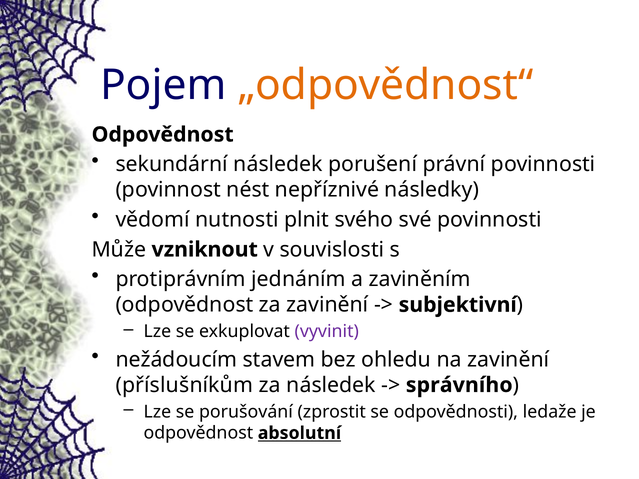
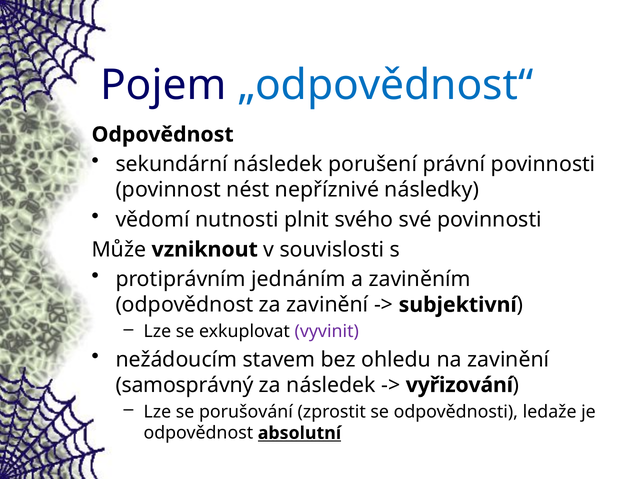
„odpovědnost“ colour: orange -> blue
příslušníkům: příslušníkům -> samosprávný
správního: správního -> vyřizování
